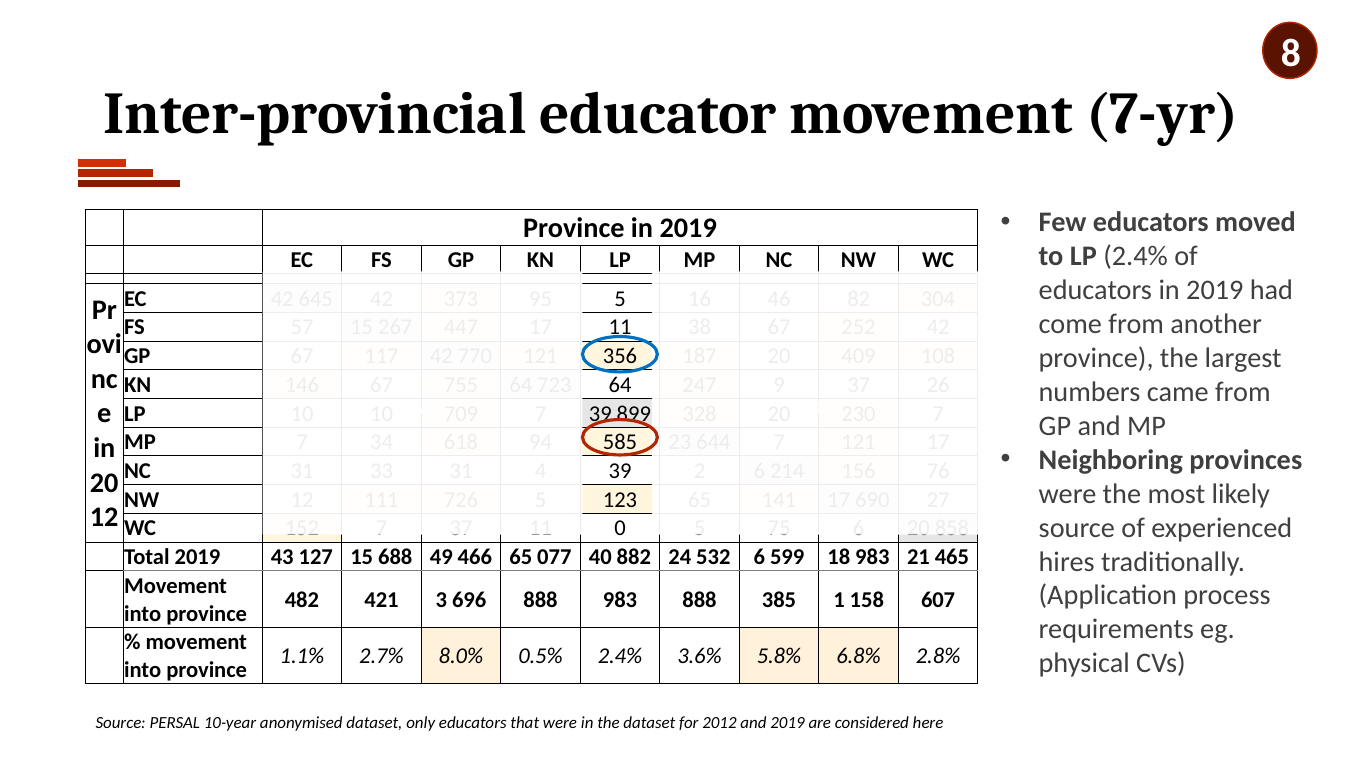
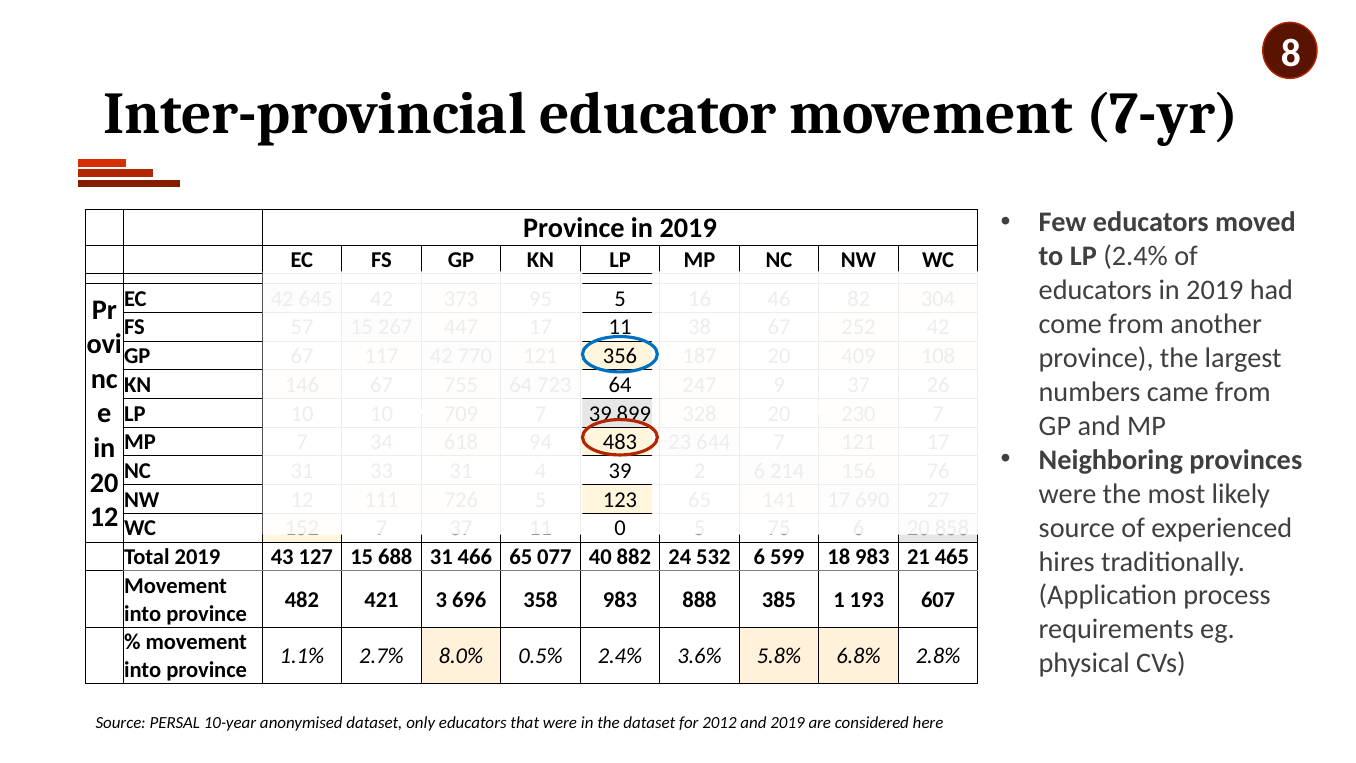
585: 585 -> 483
688 49: 49 -> 31
696 888: 888 -> 358
158: 158 -> 193
